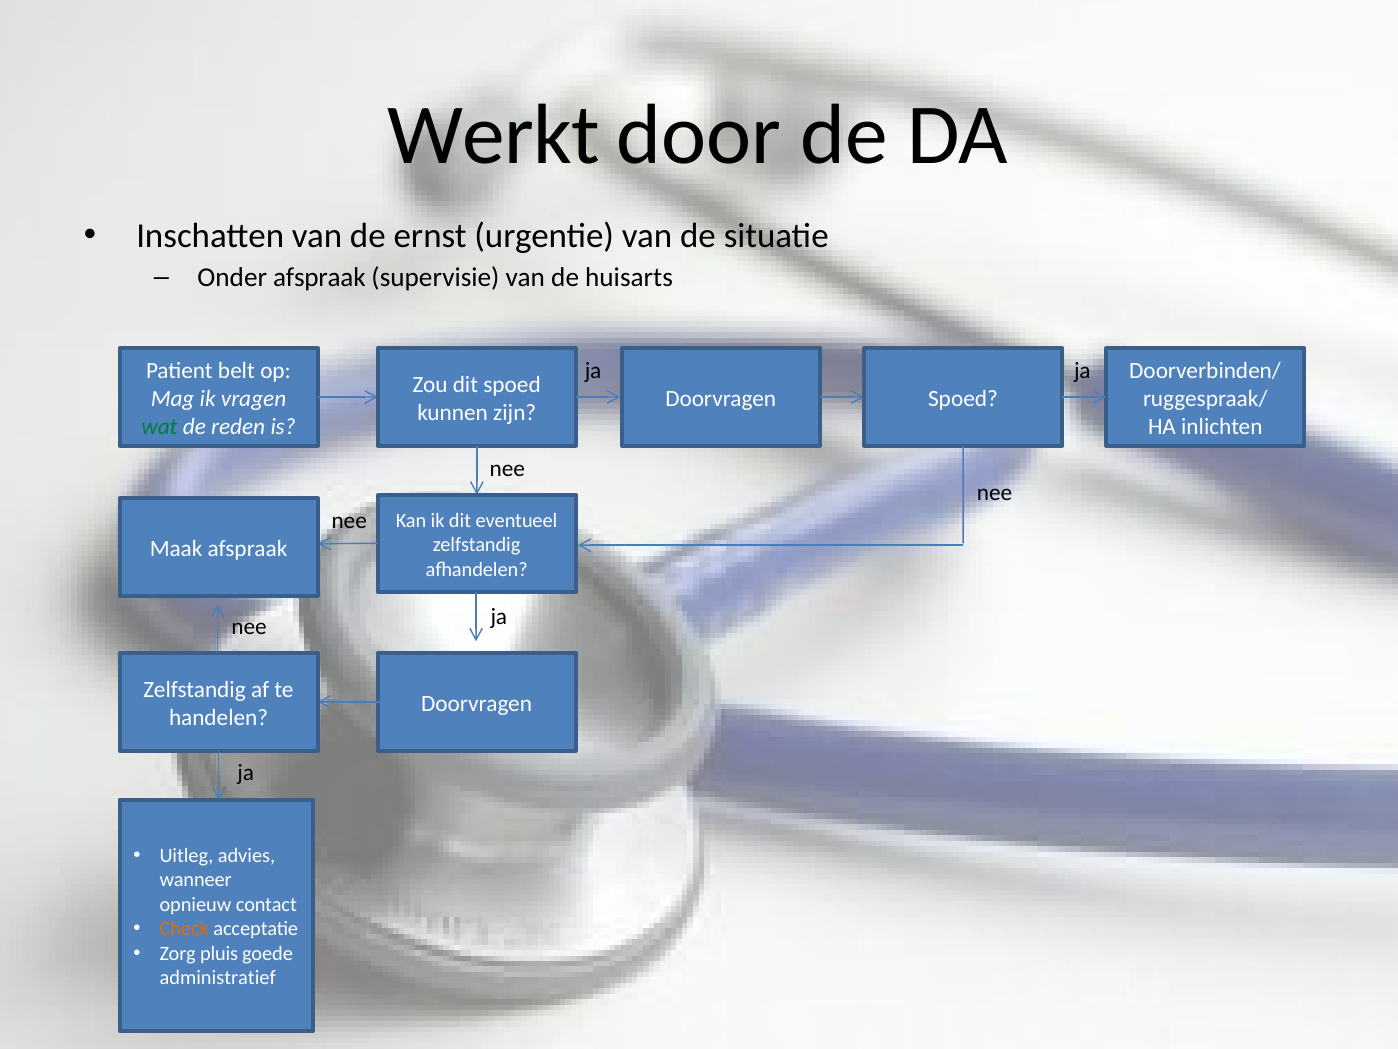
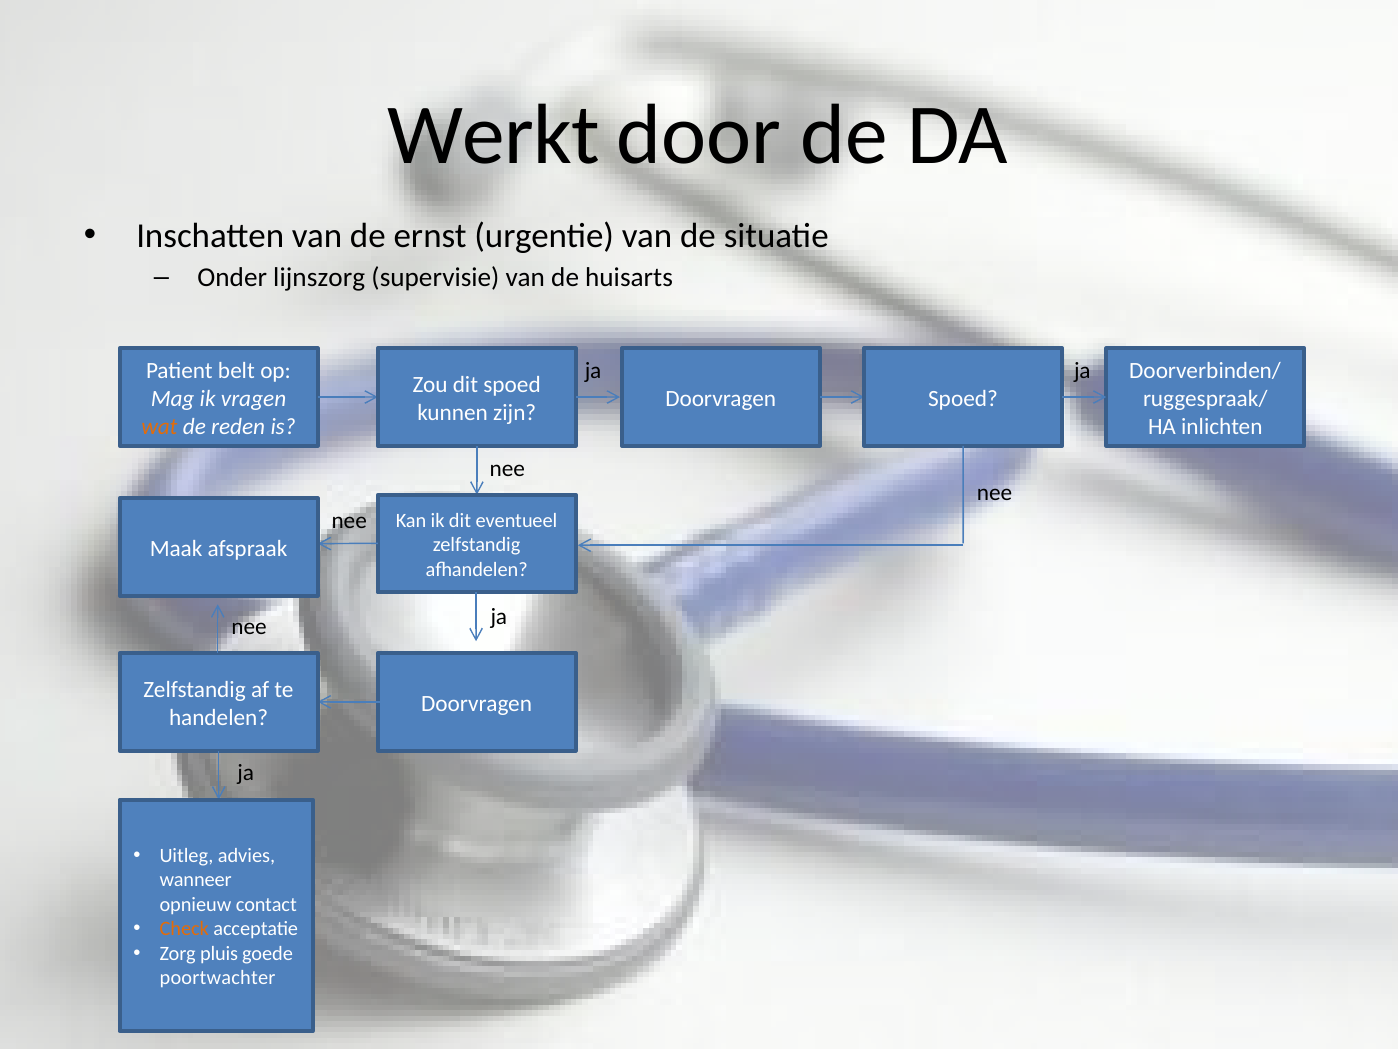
Onder afspraak: afspraak -> lijnszorg
wat colour: green -> orange
administratief: administratief -> poortwachter
